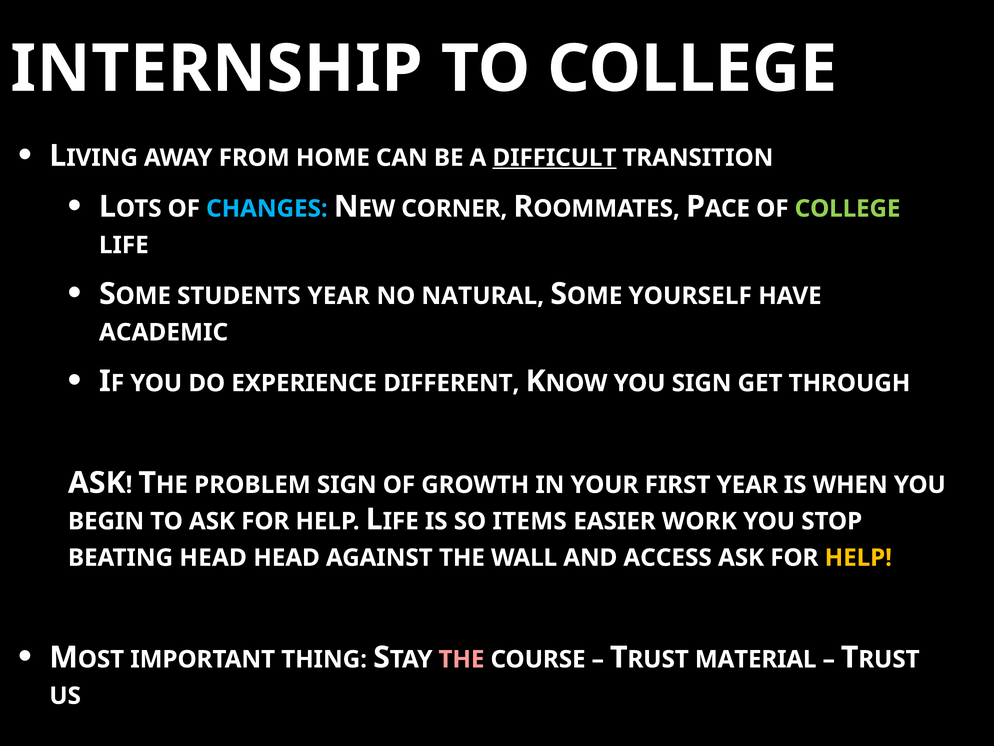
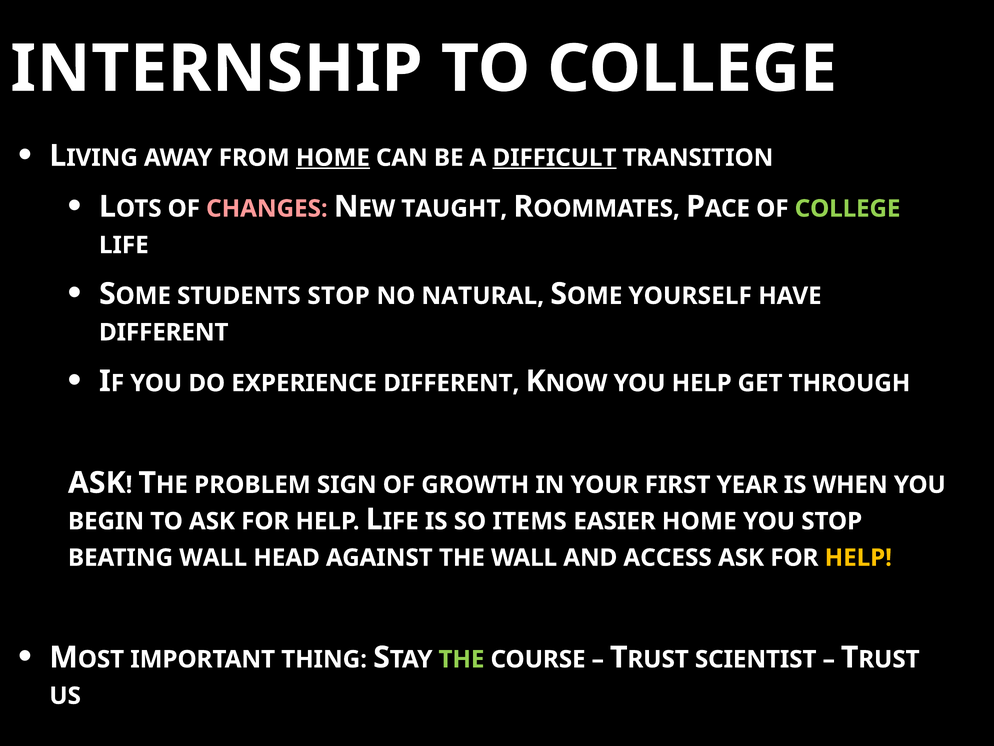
HOME at (333, 158) underline: none -> present
CHANGES colour: light blue -> pink
CORNER: CORNER -> TAUGHT
STUDENTS YEAR: YEAR -> STOP
ACADEMIC at (164, 332): ACADEMIC -> DIFFERENT
YOU SIGN: SIGN -> HELP
EASIER WORK: WORK -> HOME
BEATING HEAD: HEAD -> WALL
THE at (462, 659) colour: pink -> light green
MATERIAL: MATERIAL -> SCIENTIST
